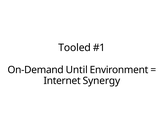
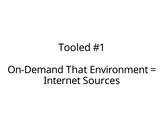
Until: Until -> That
Synergy: Synergy -> Sources
